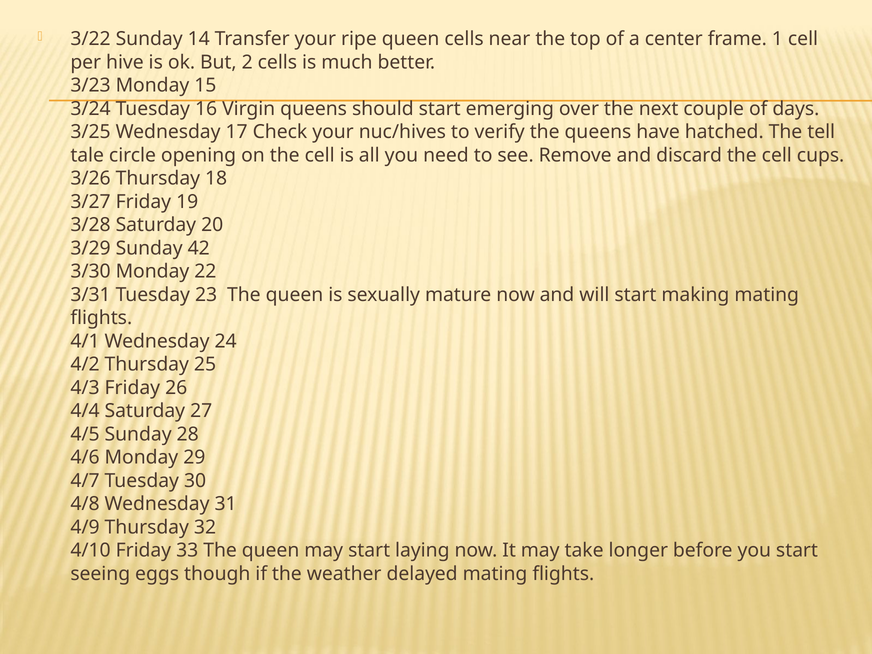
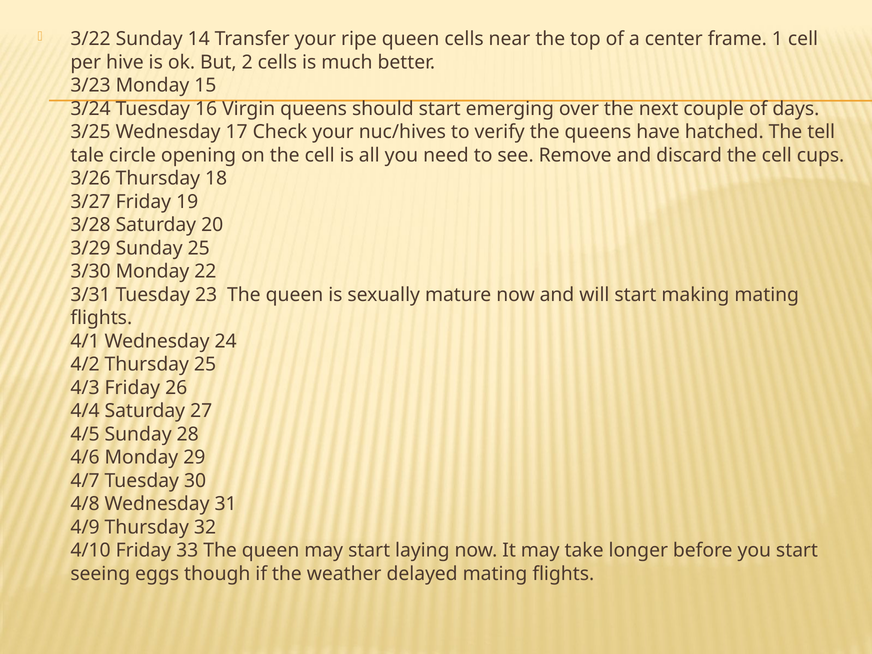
Sunday 42: 42 -> 25
